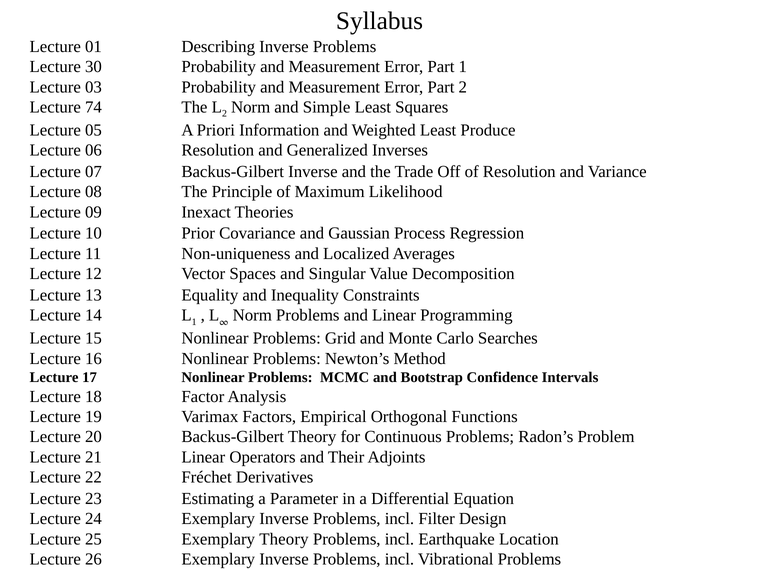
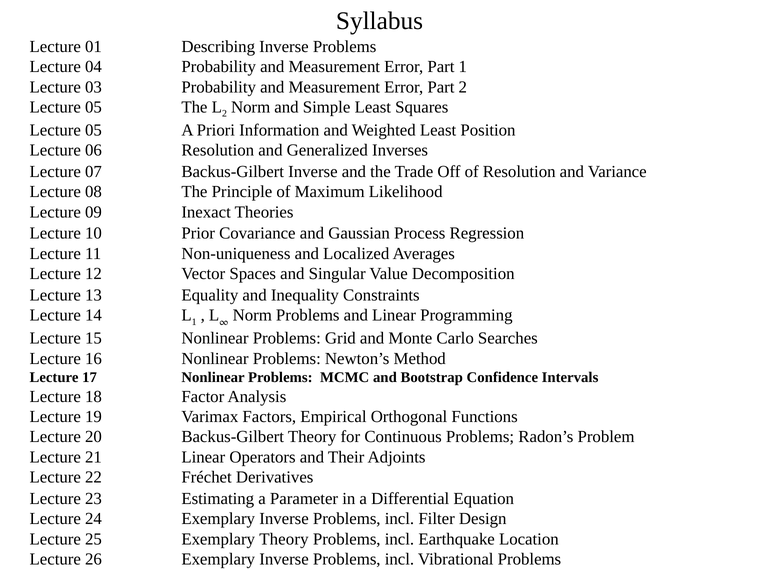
30: 30 -> 04
74 at (93, 107): 74 -> 05
Produce: Produce -> Position
